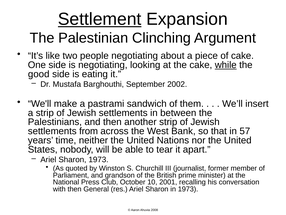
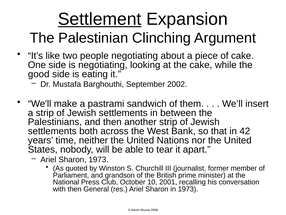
while underline: present -> none
from: from -> both
57: 57 -> 42
